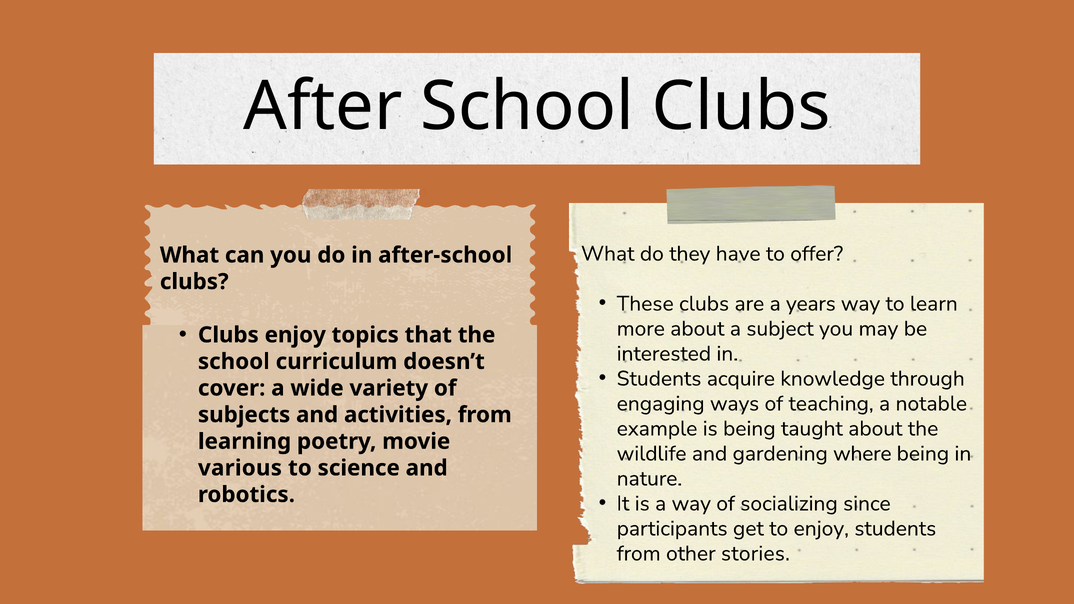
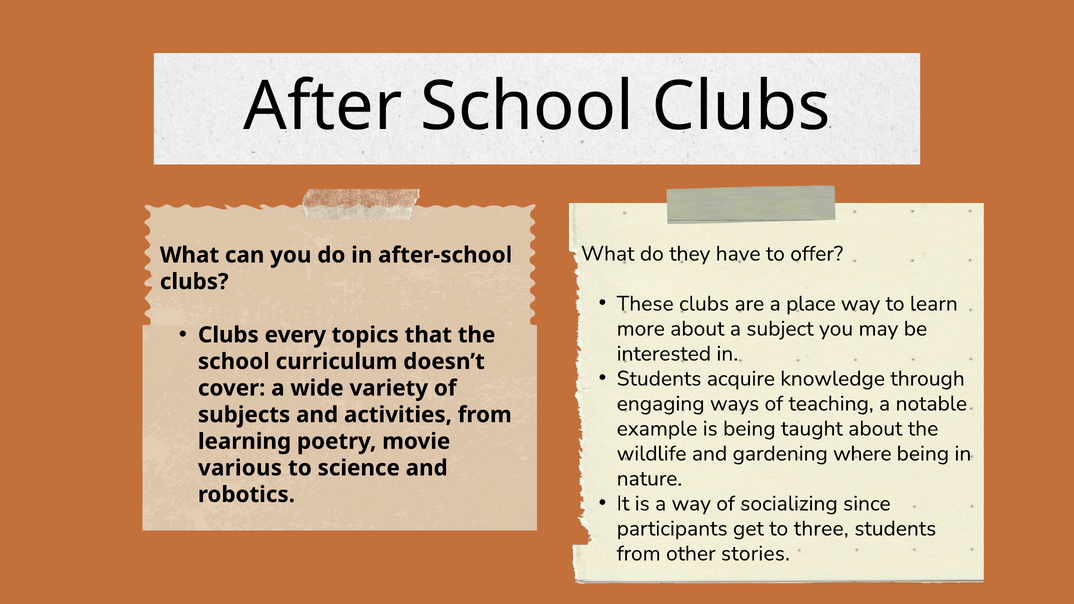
years: years -> place
Clubs enjoy: enjoy -> every
to enjoy: enjoy -> three
